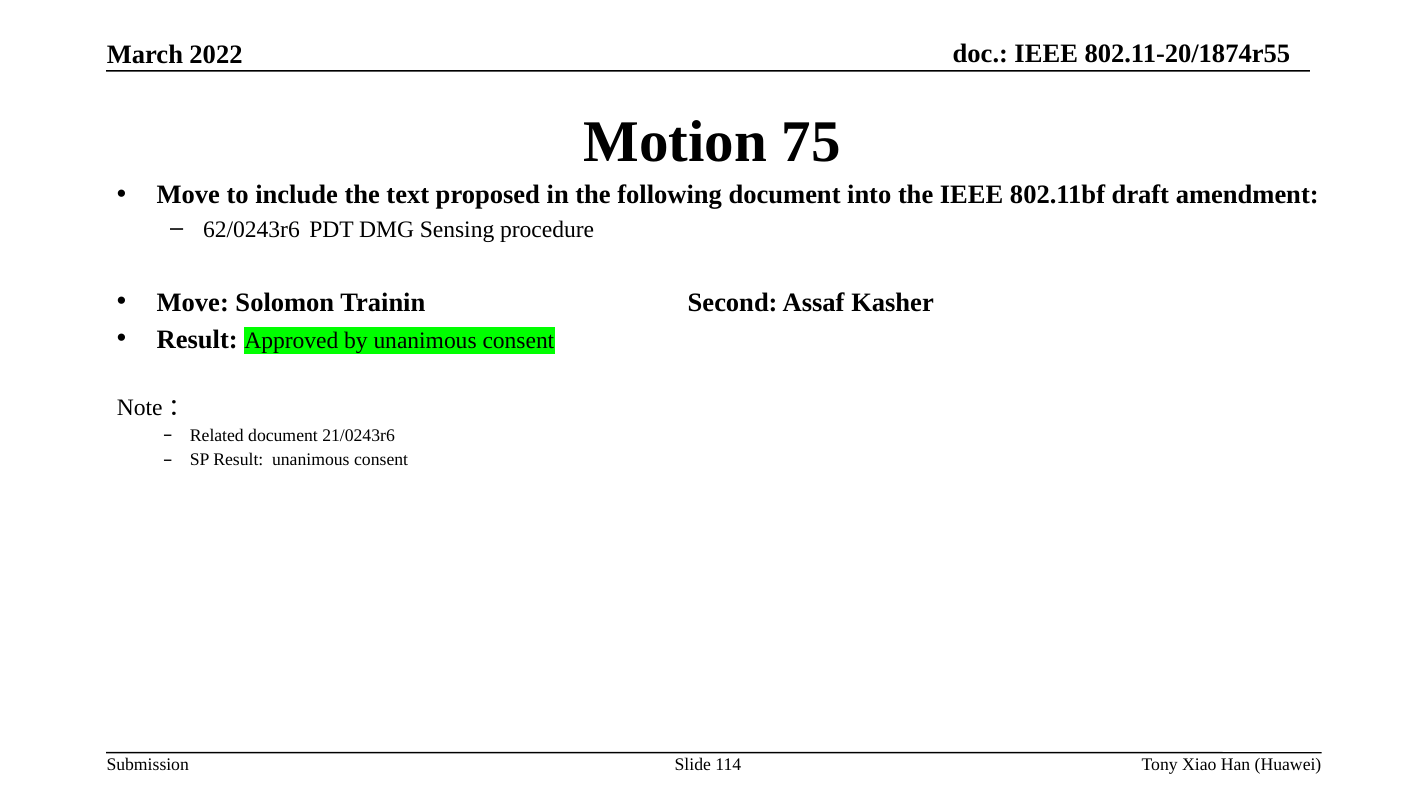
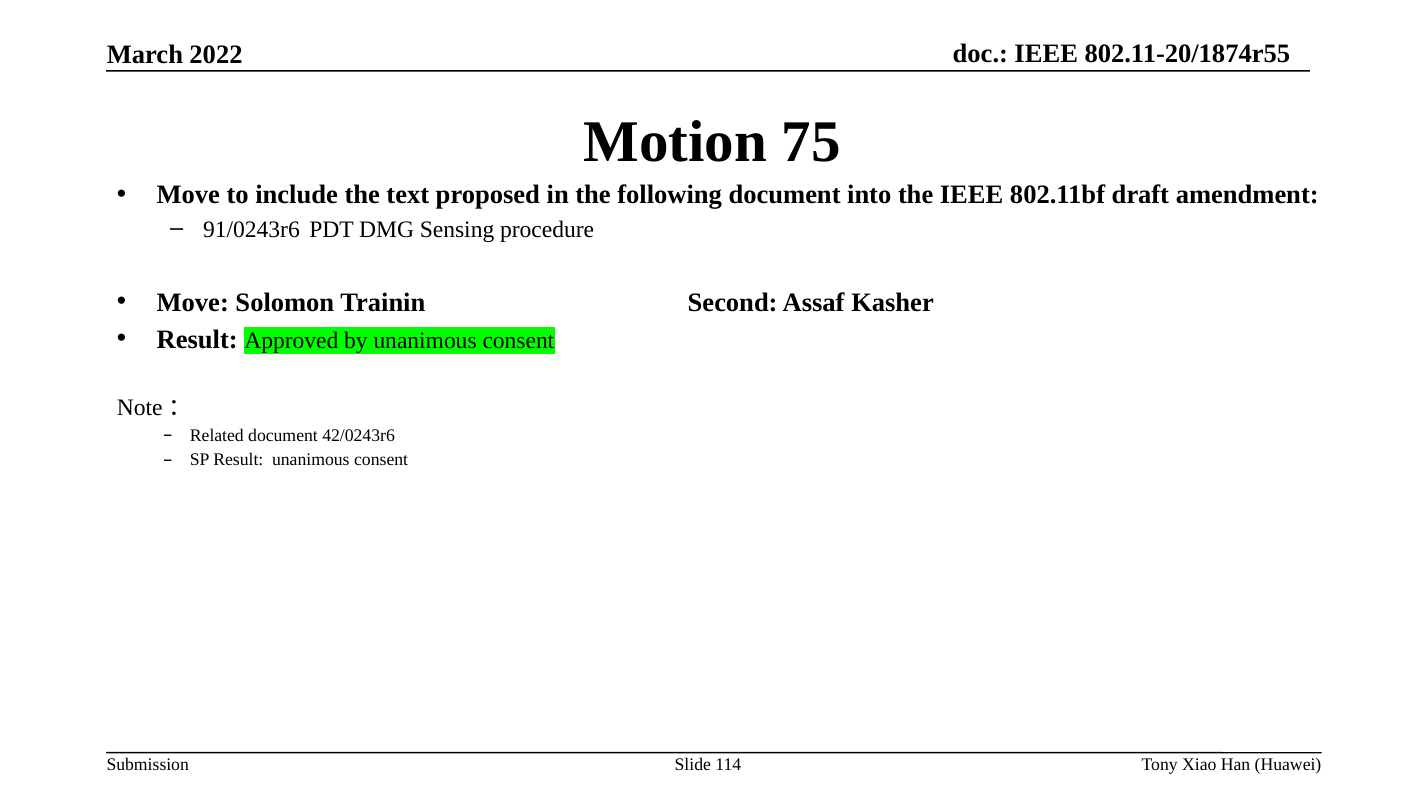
62/0243r6: 62/0243r6 -> 91/0243r6
21/0243r6: 21/0243r6 -> 42/0243r6
